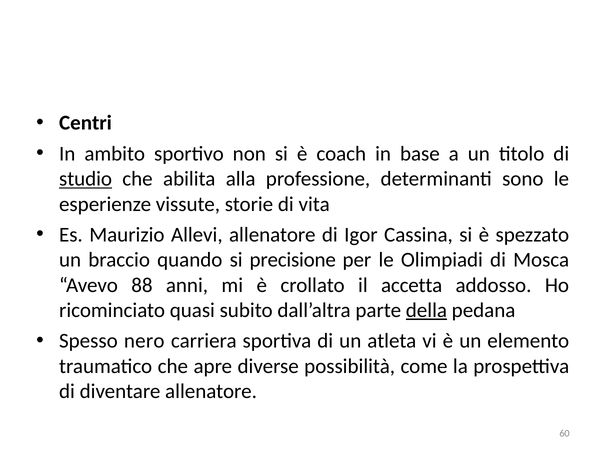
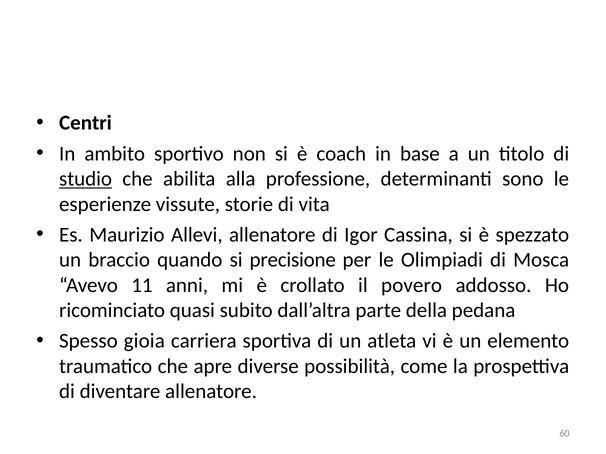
88: 88 -> 11
accetta: accetta -> povero
della underline: present -> none
nero: nero -> gioia
